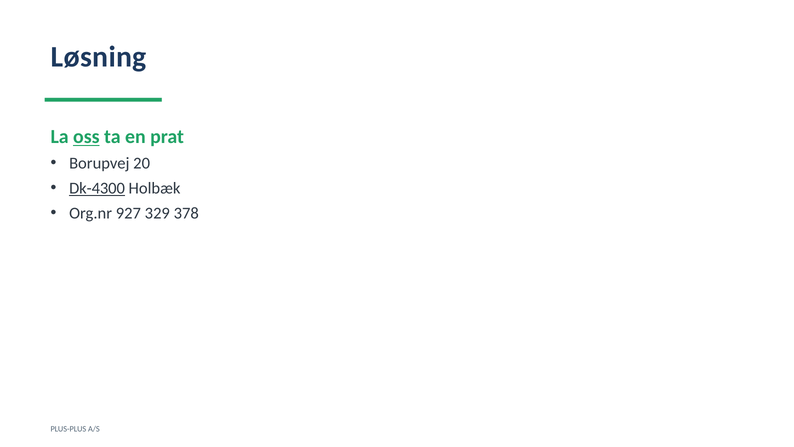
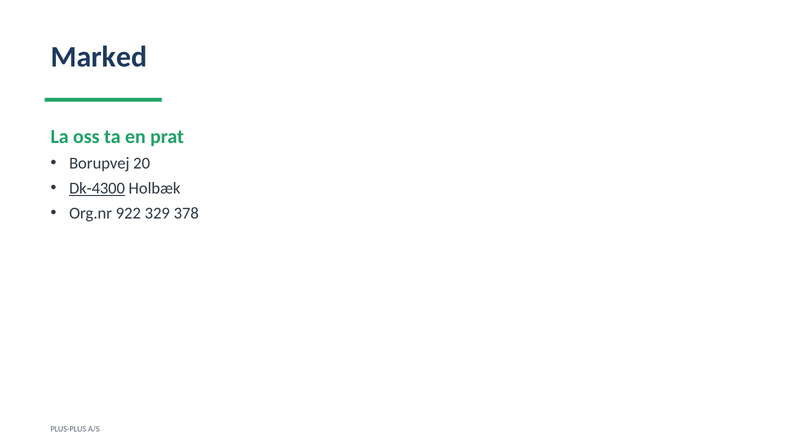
Løsning: Løsning -> Marked
oss underline: present -> none
927: 927 -> 922
